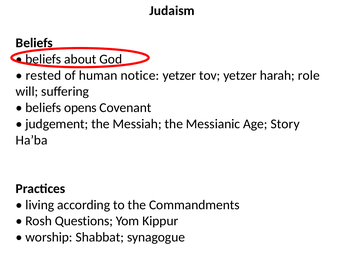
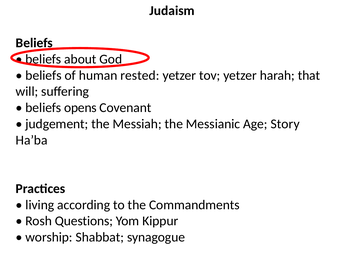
rested at (43, 75): rested -> beliefs
notice: notice -> rested
role: role -> that
